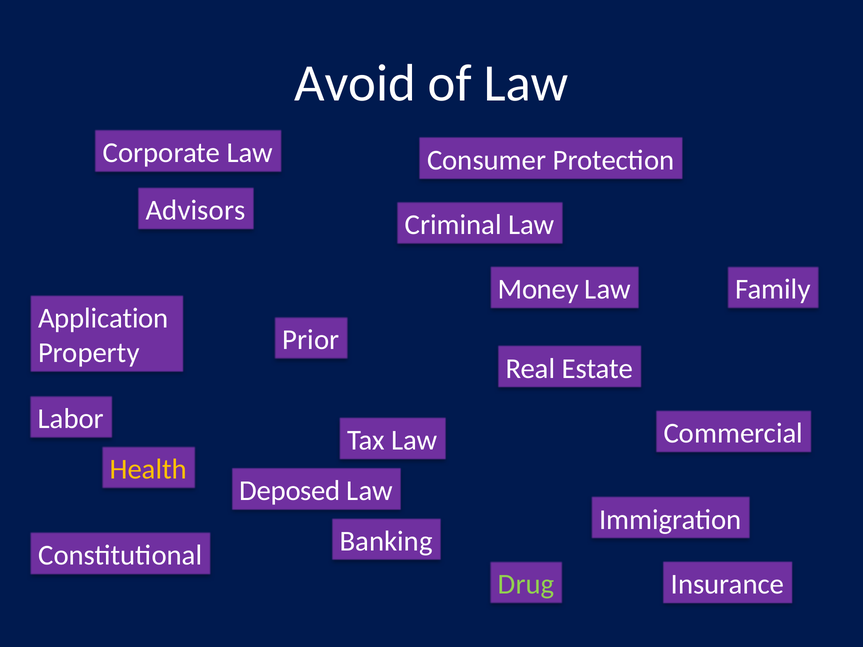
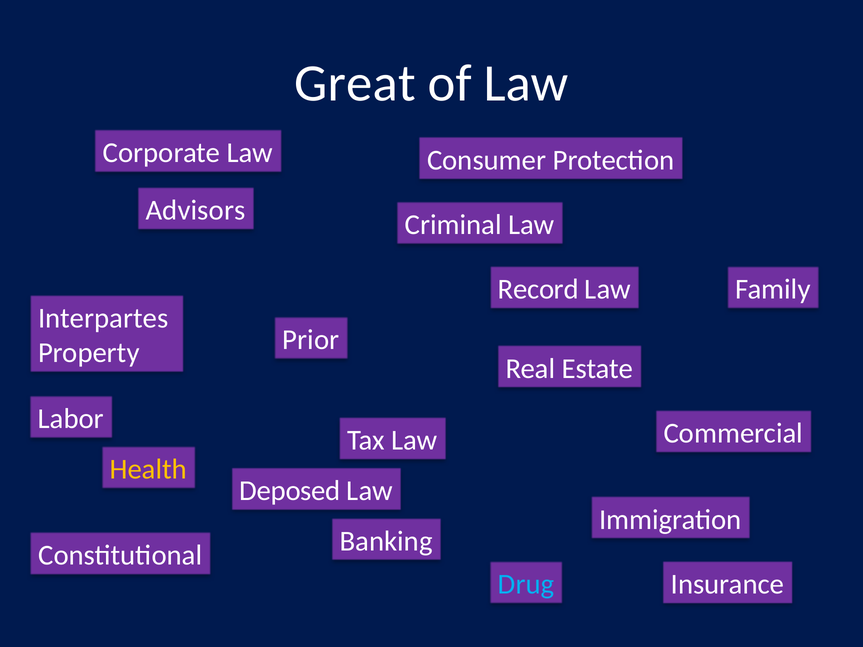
Avoid: Avoid -> Great
Money: Money -> Record
Application: Application -> Interpartes
Drug colour: light green -> light blue
